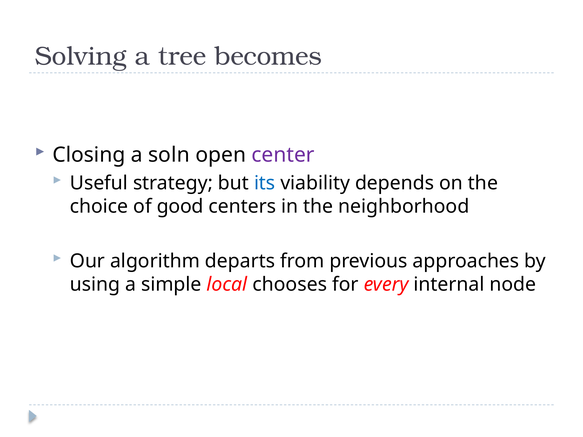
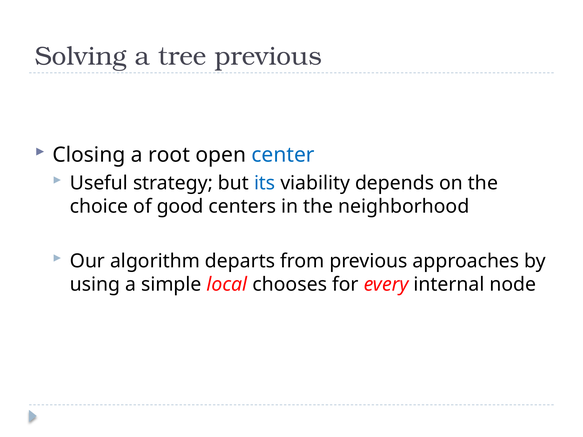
tree becomes: becomes -> previous
soln: soln -> root
center colour: purple -> blue
